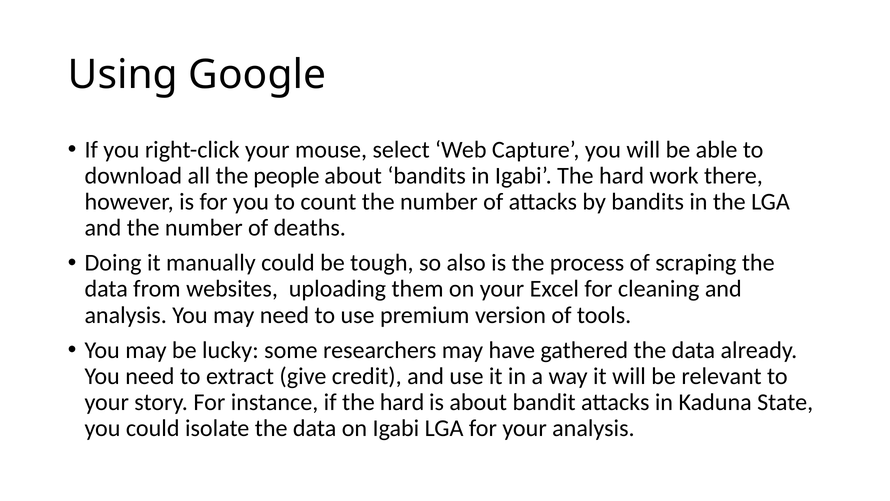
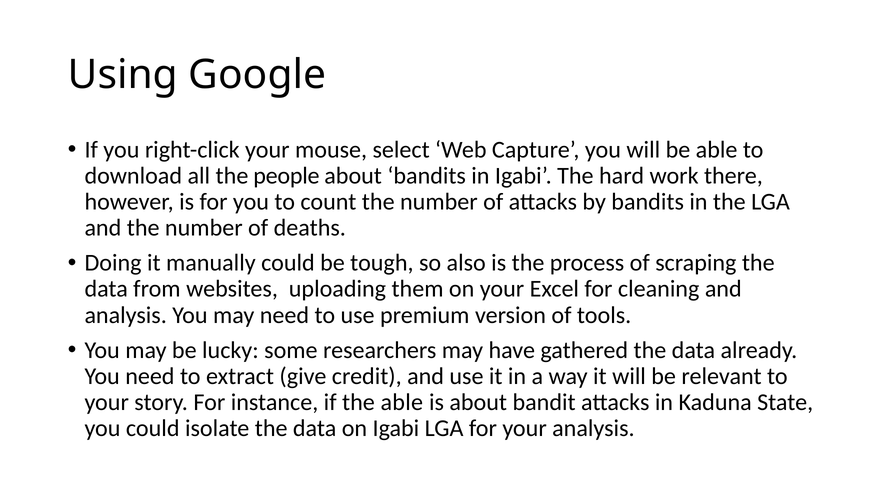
if the hard: hard -> able
